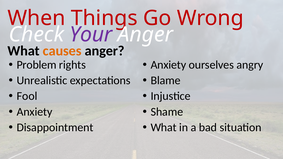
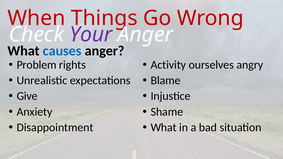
causes colour: orange -> blue
Anxiety at (168, 65): Anxiety -> Activity
Fool: Fool -> Give
